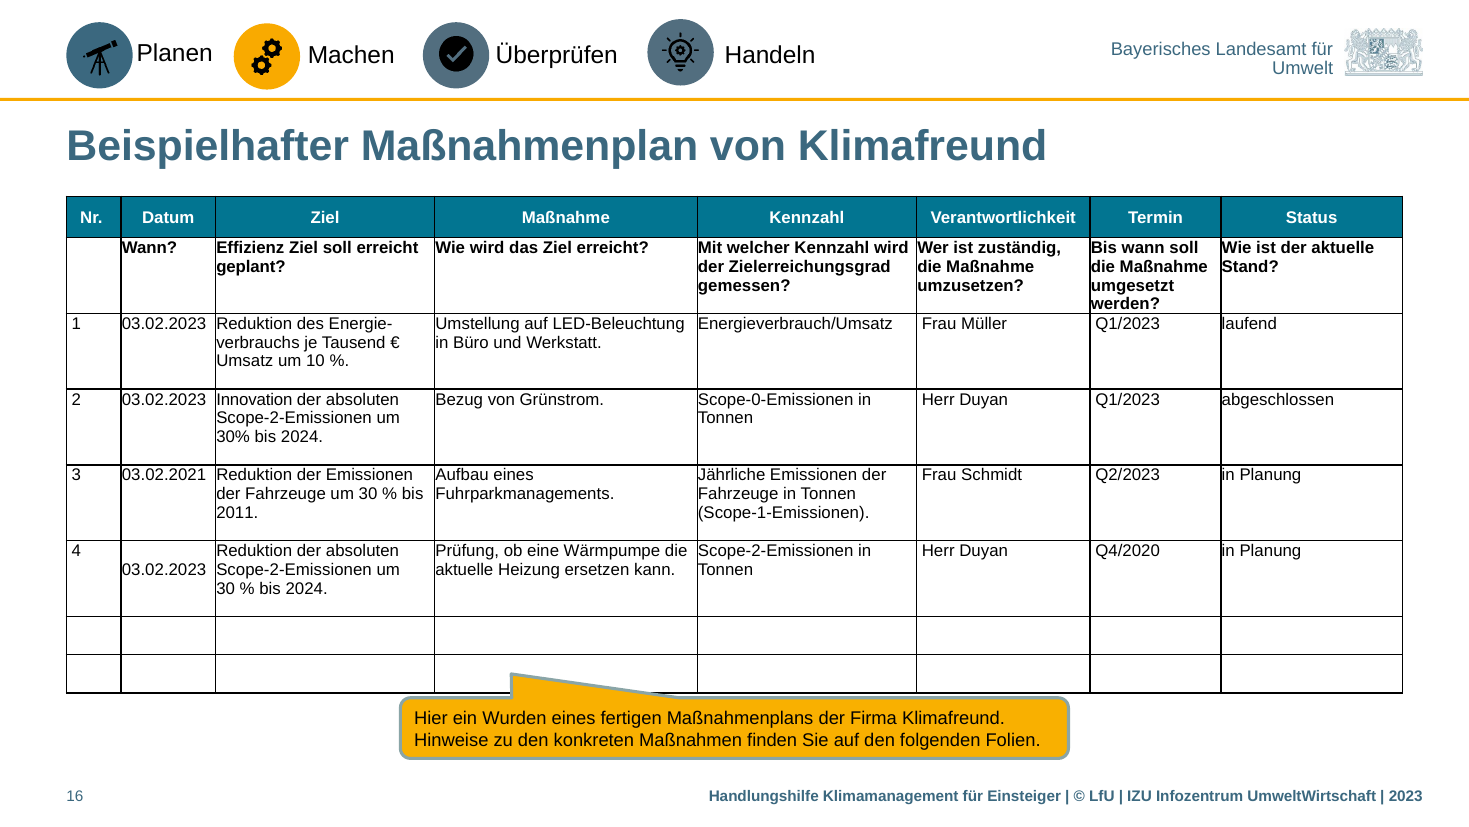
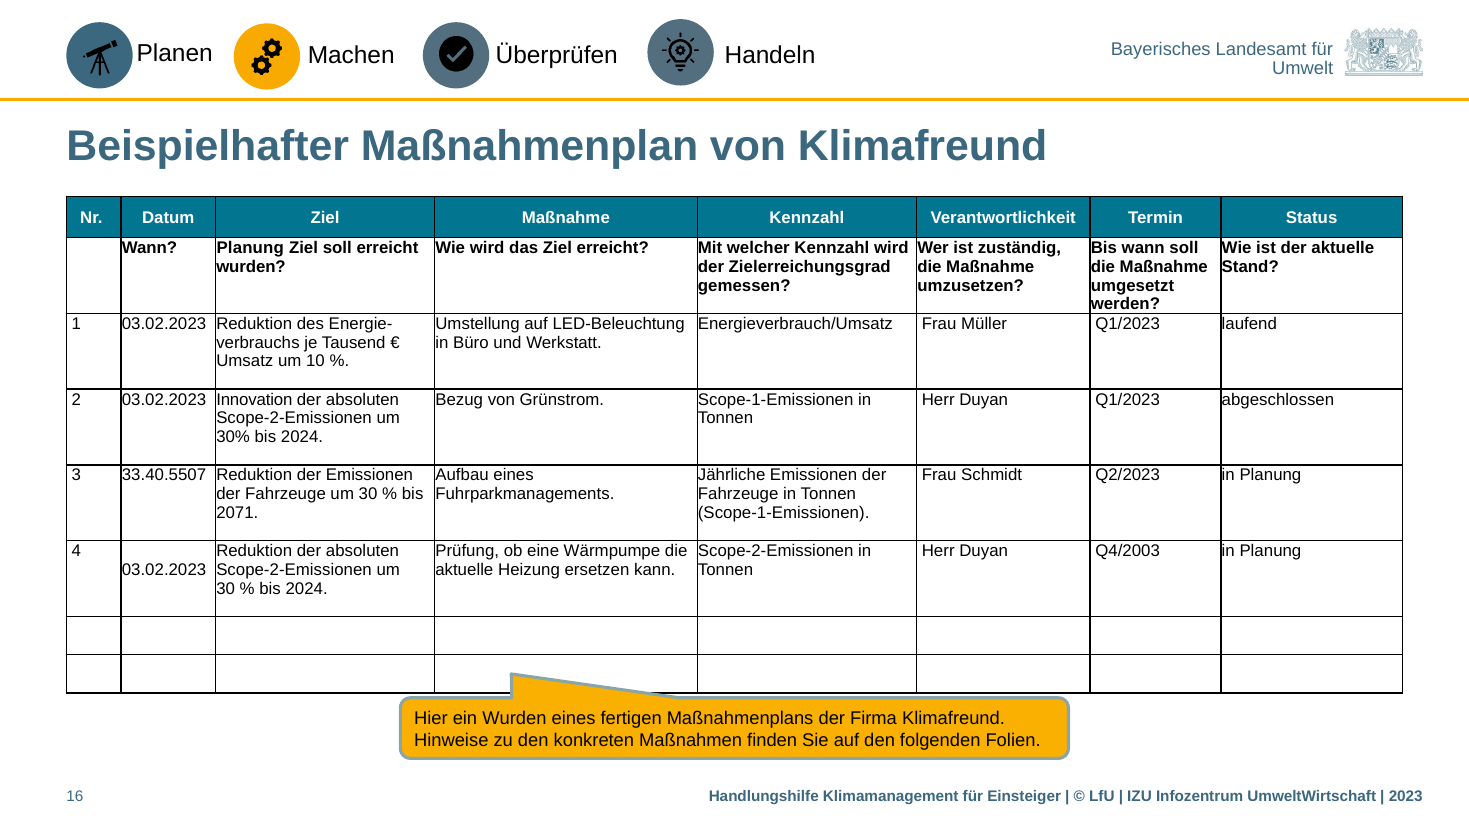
Wann Effizienz: Effizienz -> Planung
geplant at (251, 266): geplant -> wurden
Grünstrom Scope-0-Emissionen: Scope-0-Emissionen -> Scope-1-Emissionen
03.02.2021: 03.02.2021 -> 33.40.5507
2011: 2011 -> 2071
Q4/2020: Q4/2020 -> Q4/2003
